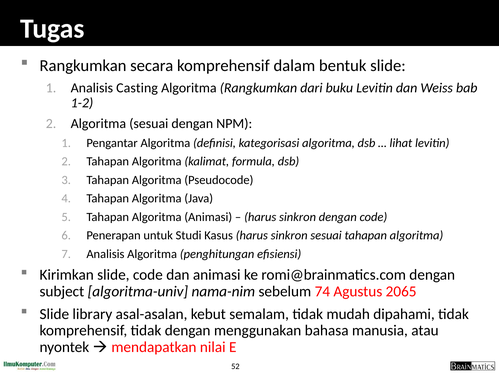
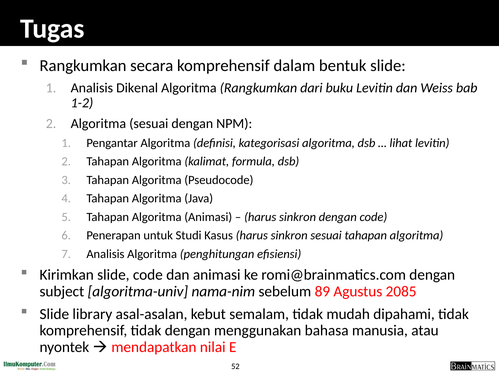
Casting: Casting -> Dikenal
74: 74 -> 89
2065: 2065 -> 2085
